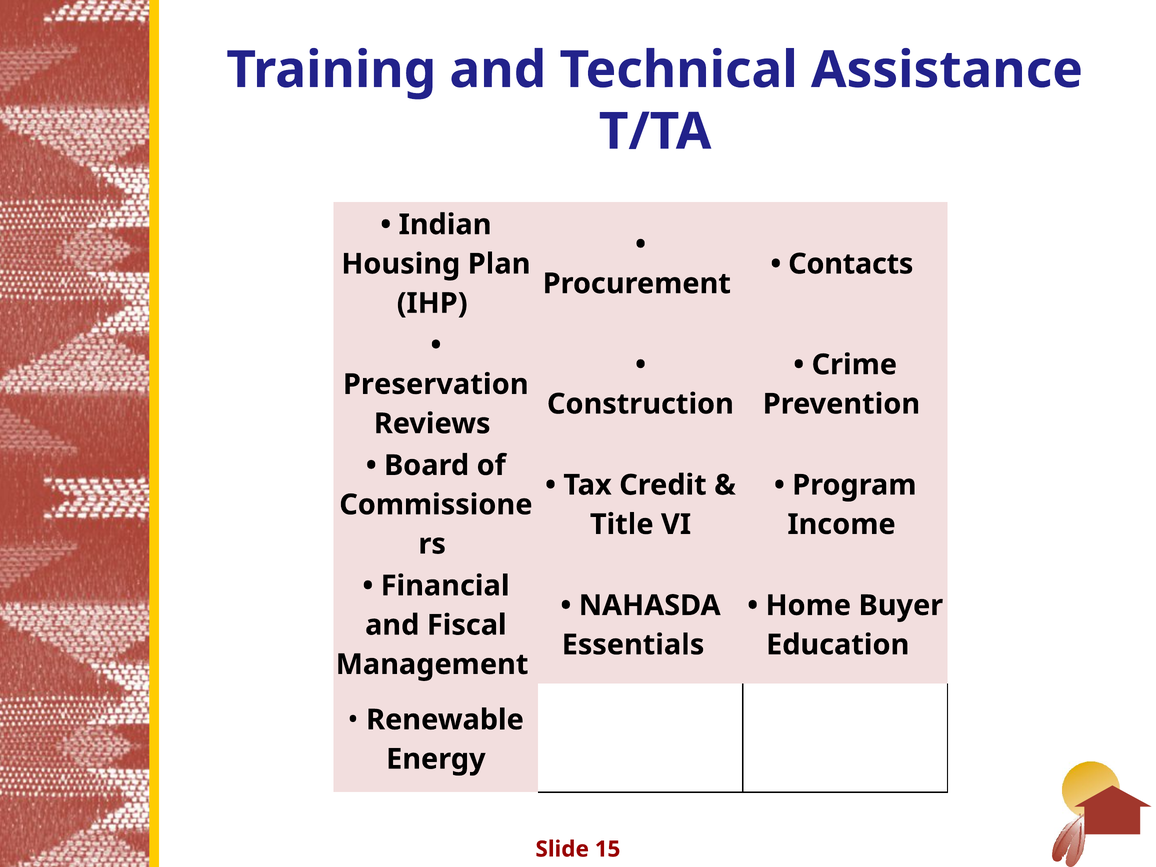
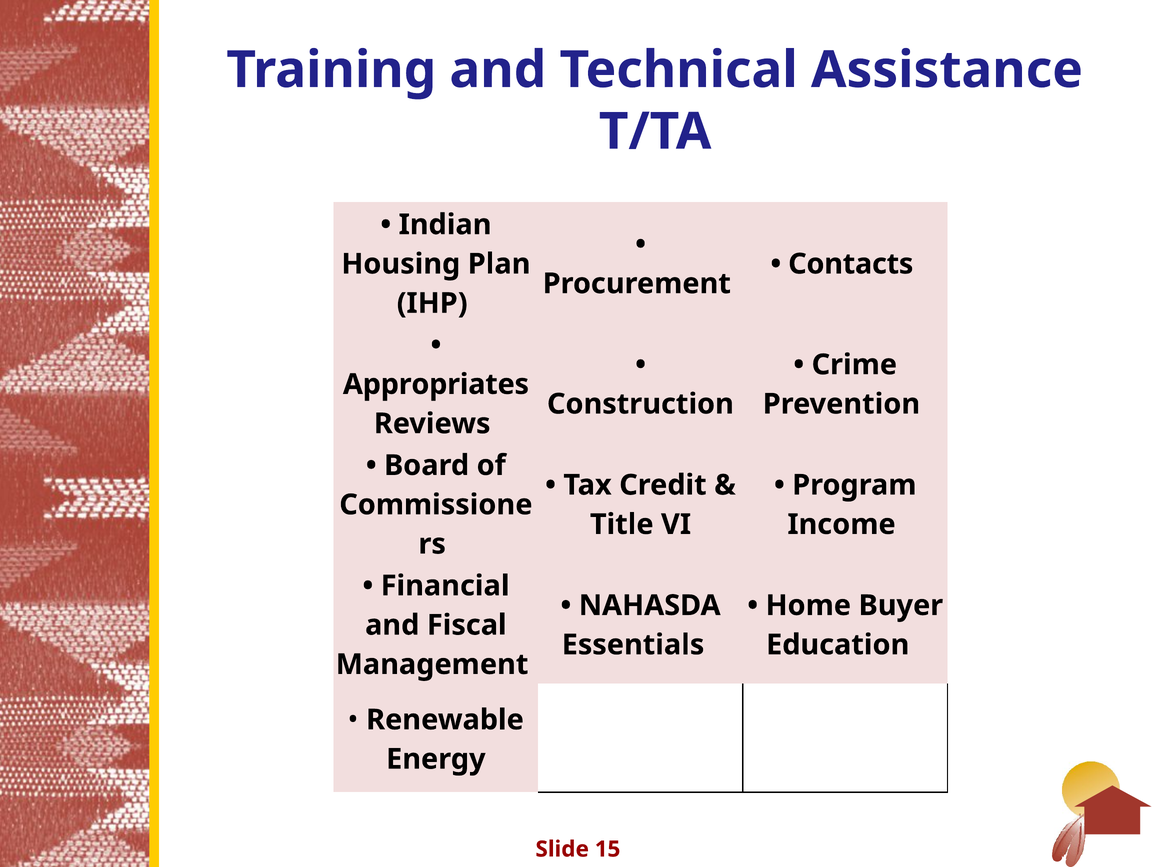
Preservation: Preservation -> Appropriates
